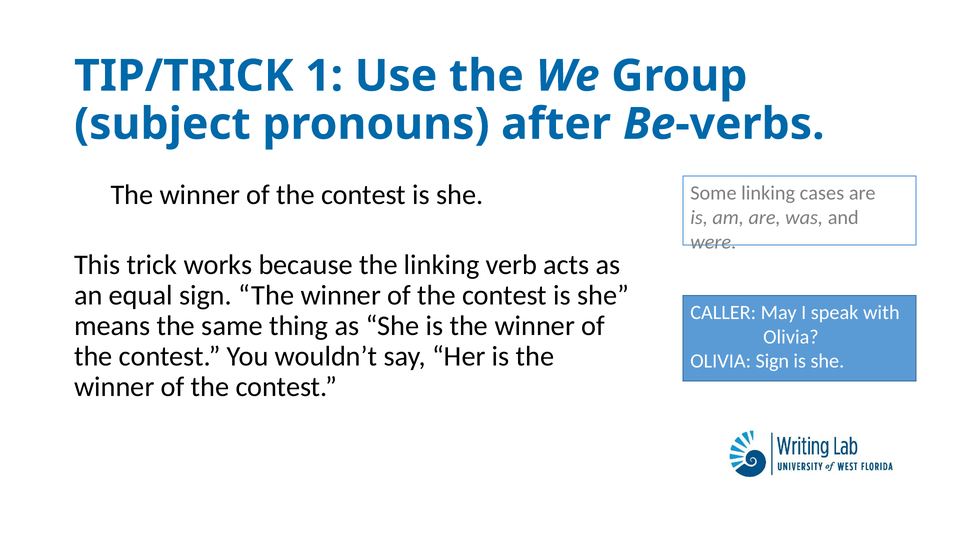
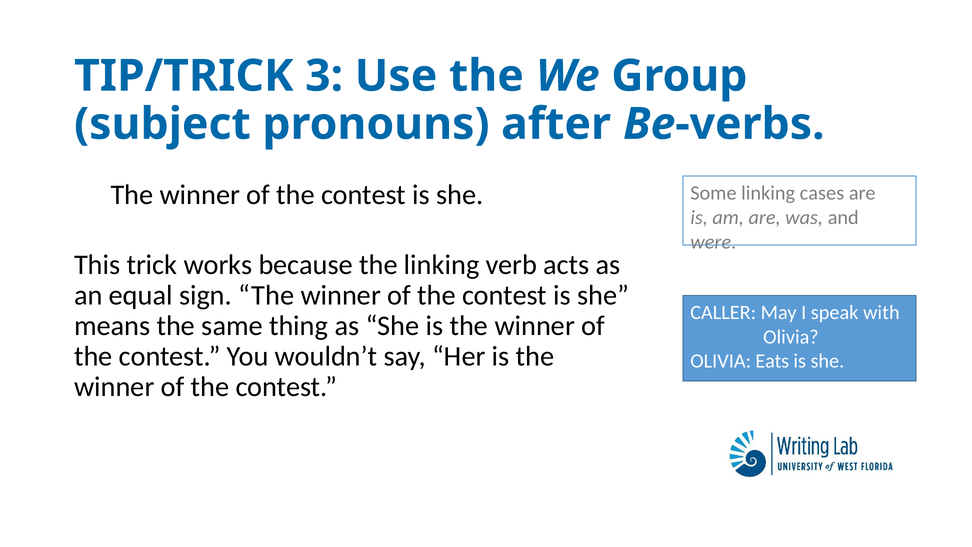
1: 1 -> 3
OLIVIA Sign: Sign -> Eats
